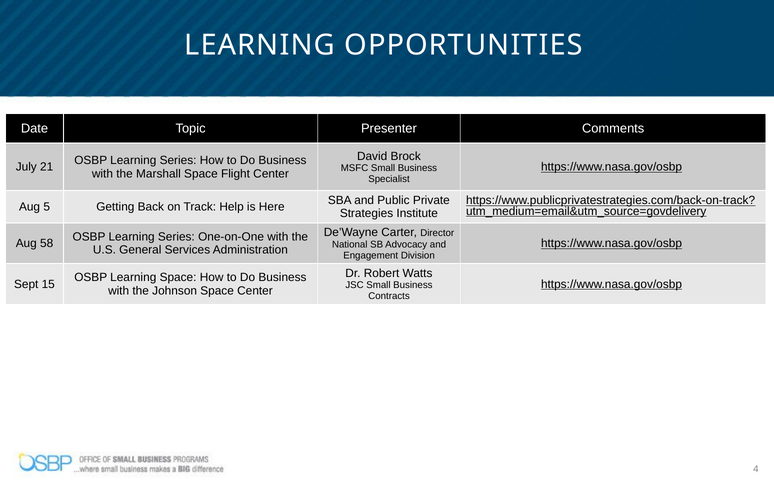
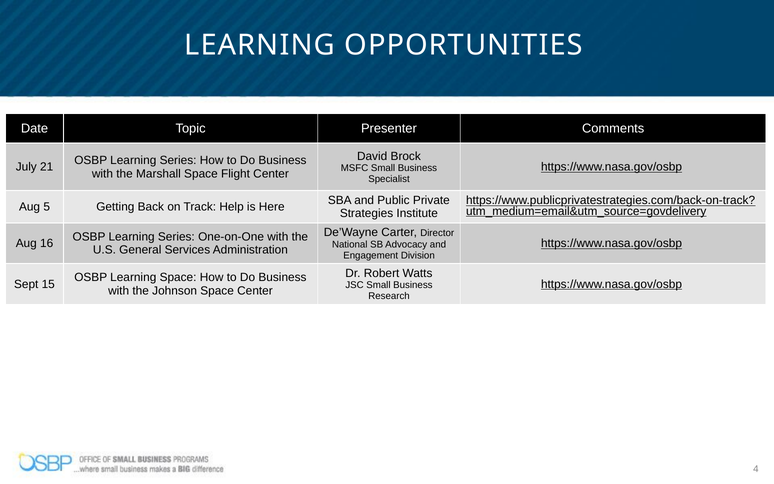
58: 58 -> 16
Contracts: Contracts -> Research
